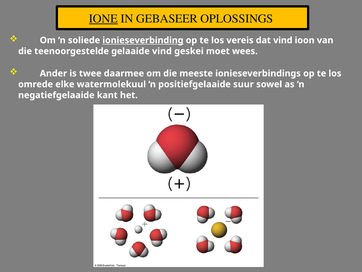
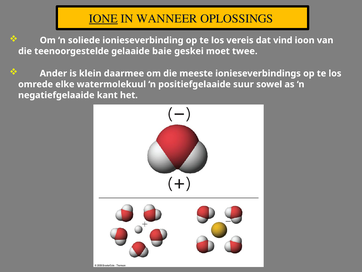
GEBASEER: GEBASEER -> WANNEER
ionieseverbinding underline: present -> none
gelaaide vind: vind -> baie
wees: wees -> twee
twee: twee -> klein
